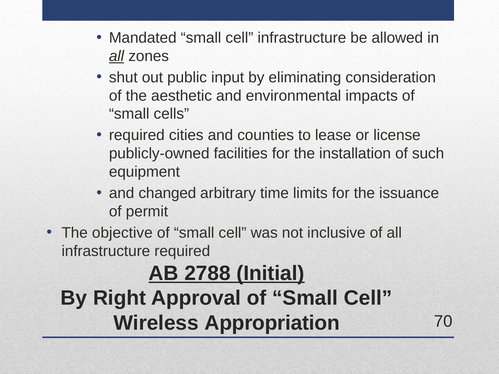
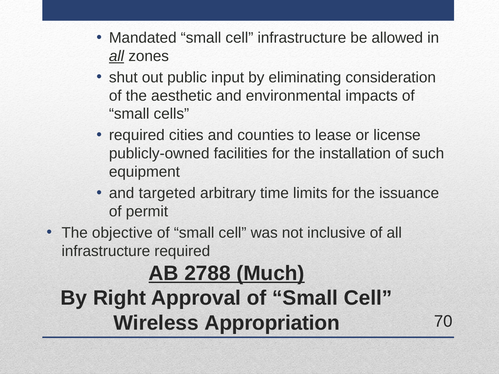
changed: changed -> targeted
Initial: Initial -> Much
